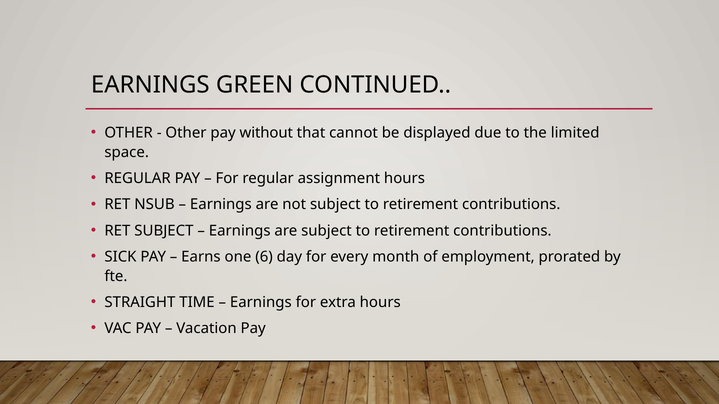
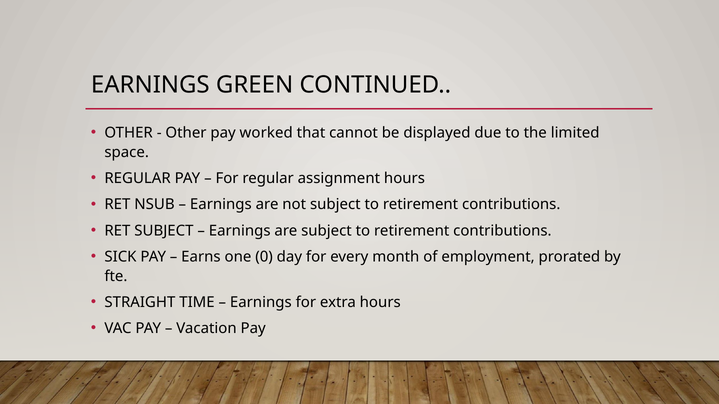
without: without -> worked
6: 6 -> 0
